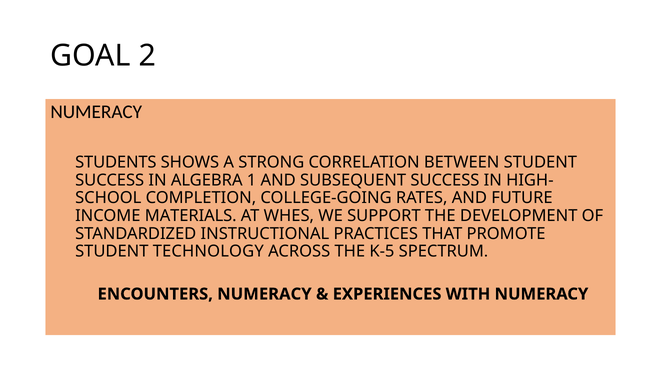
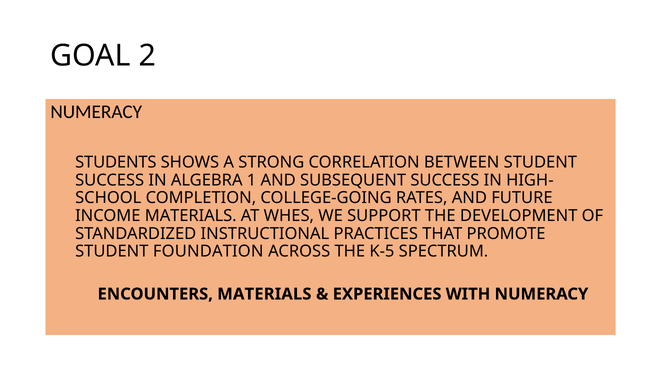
TECHNOLOGY: TECHNOLOGY -> FOUNDATION
ENCOUNTERS NUMERACY: NUMERACY -> MATERIALS
